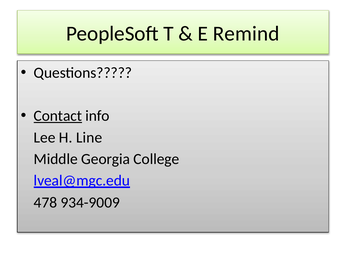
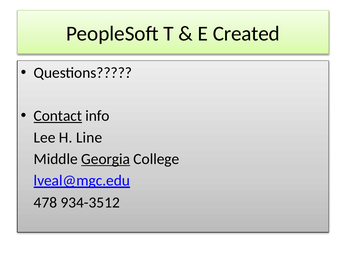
Remind: Remind -> Created
Georgia underline: none -> present
934-9009: 934-9009 -> 934-3512
